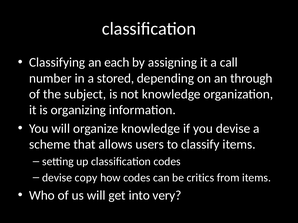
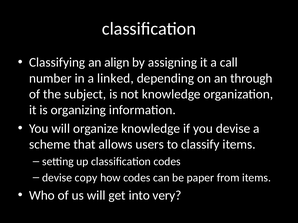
each: each -> align
stored: stored -> linked
critics: critics -> paper
